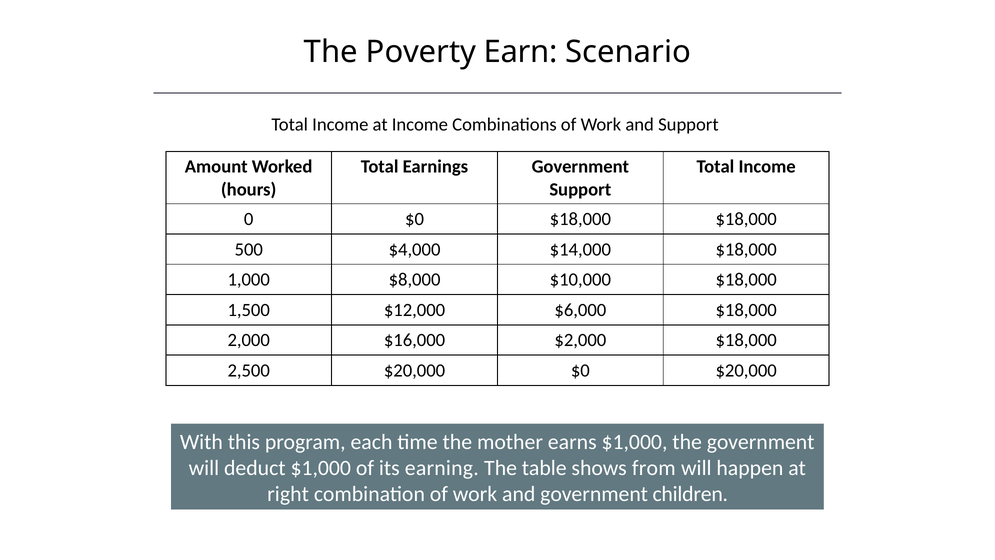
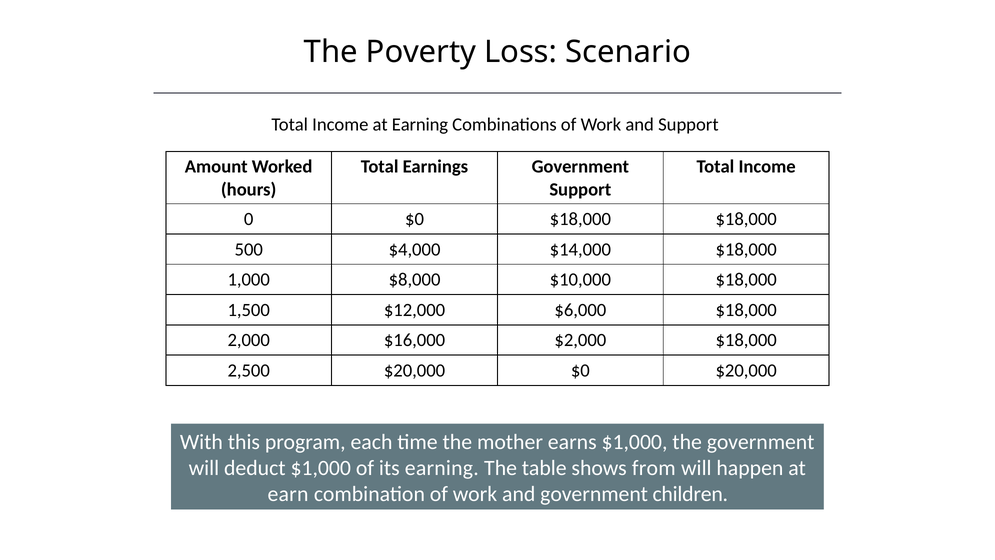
Earn: Earn -> Loss
at Income: Income -> Earning
right: right -> earn
